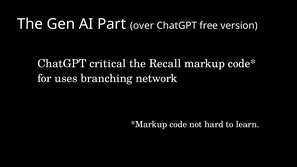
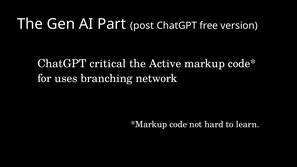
over: over -> post
Recall: Recall -> Active
